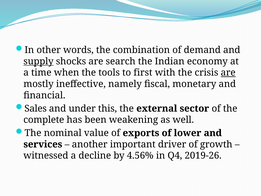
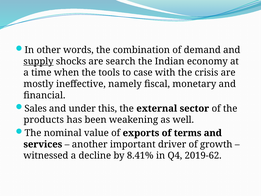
first: first -> case
are at (228, 73) underline: present -> none
complete: complete -> products
lower: lower -> terms
4.56%: 4.56% -> 8.41%
2019-26: 2019-26 -> 2019-62
